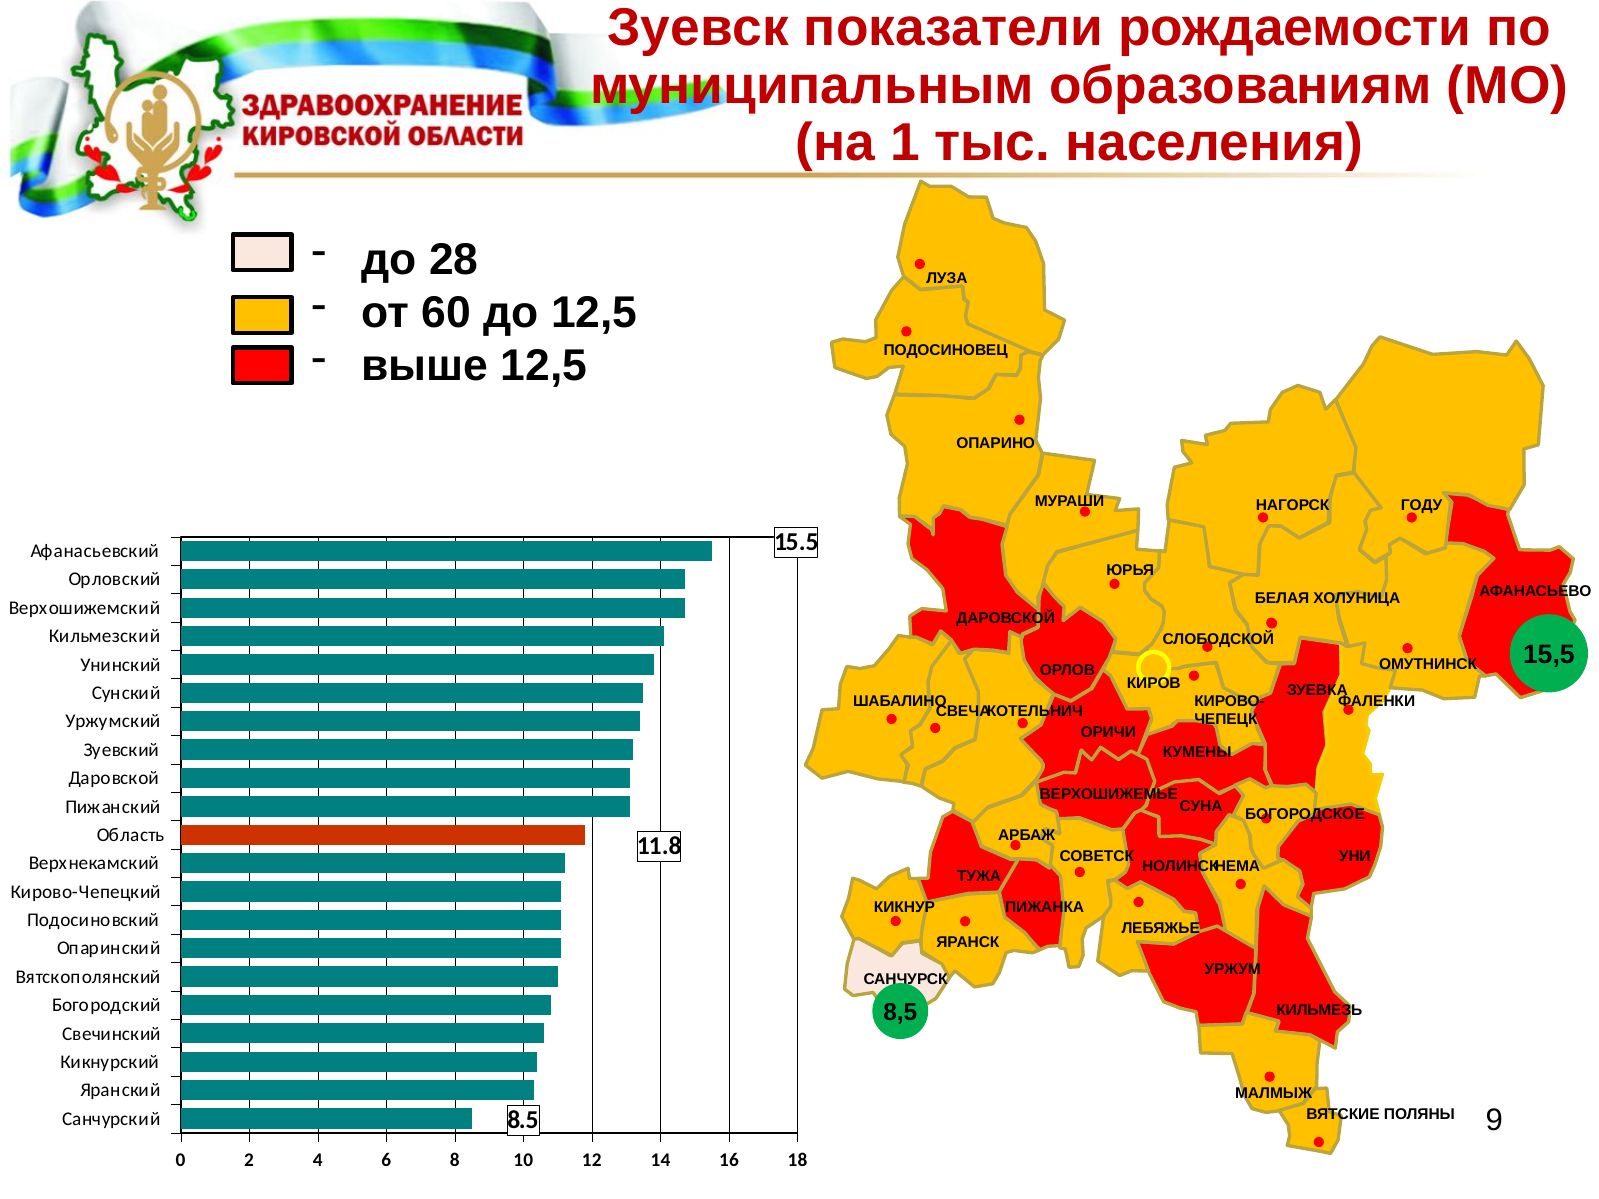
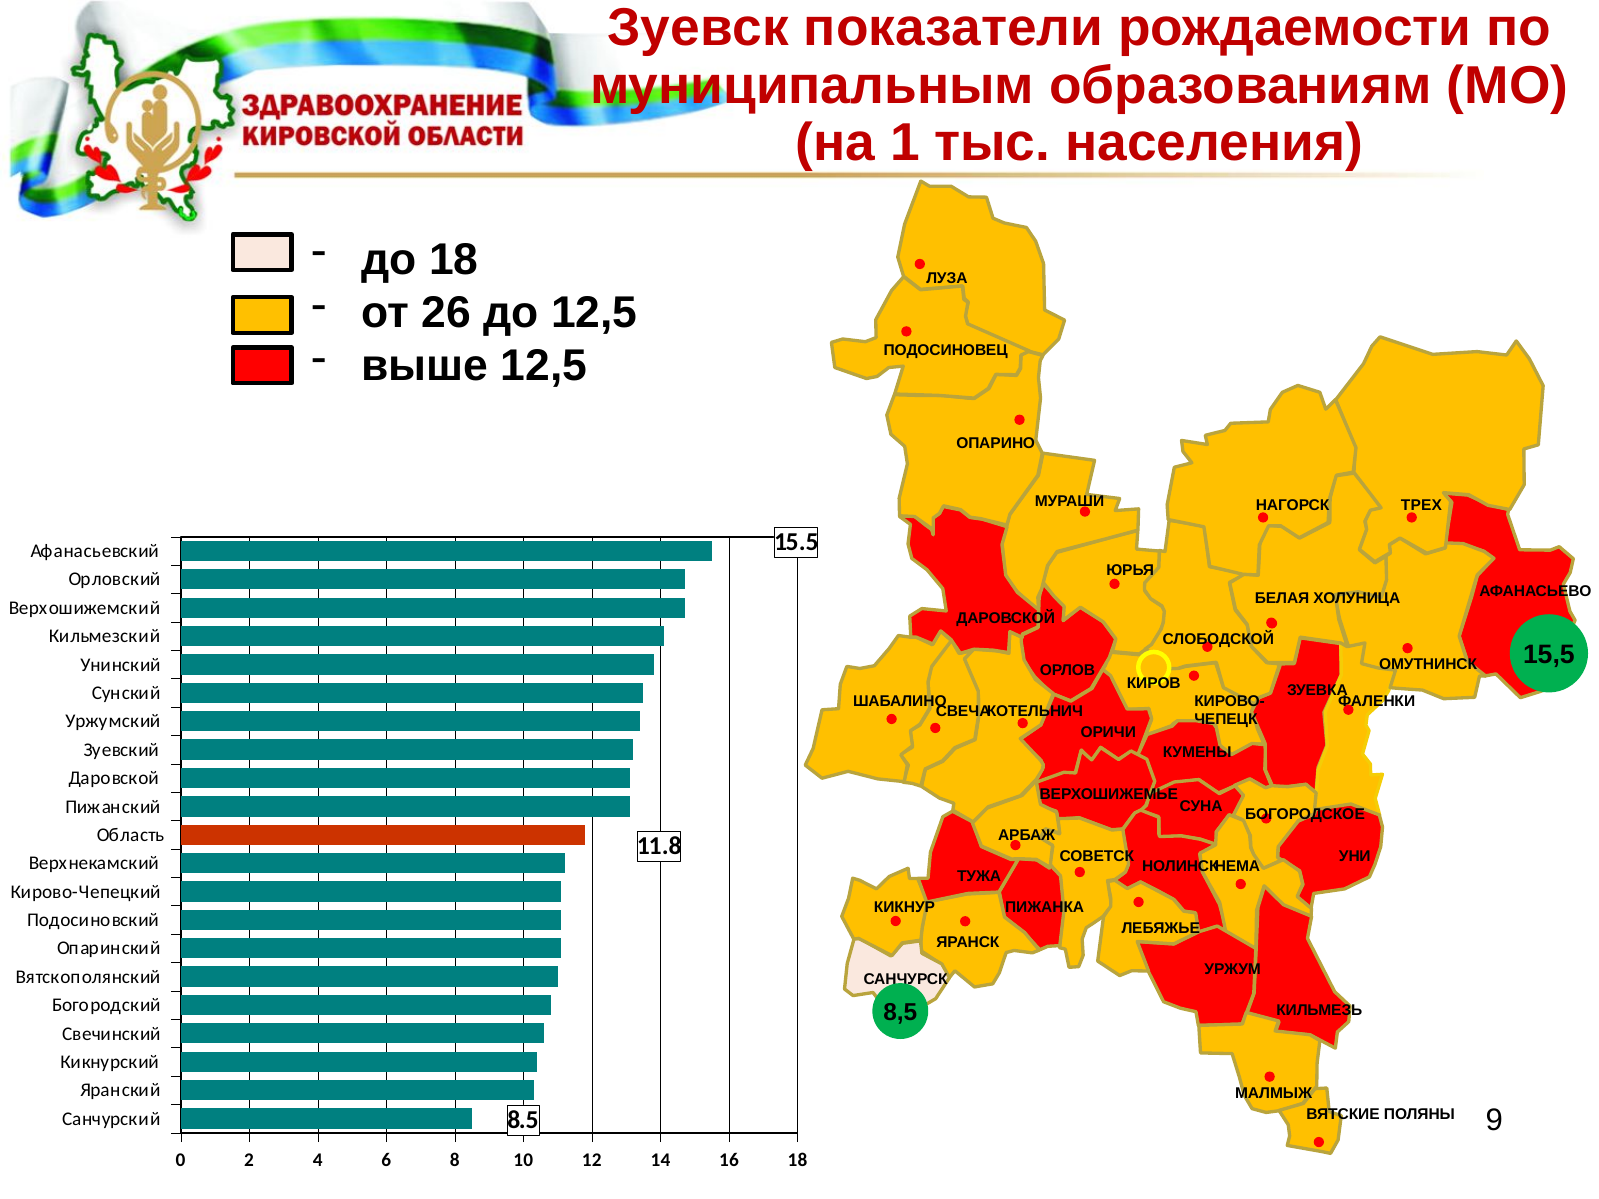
до 28: 28 -> 18
60: 60 -> 26
ГОДУ: ГОДУ -> ТРЕХ
